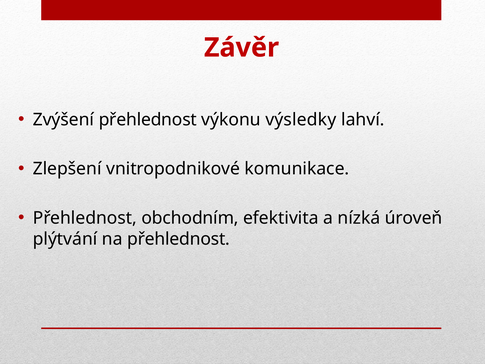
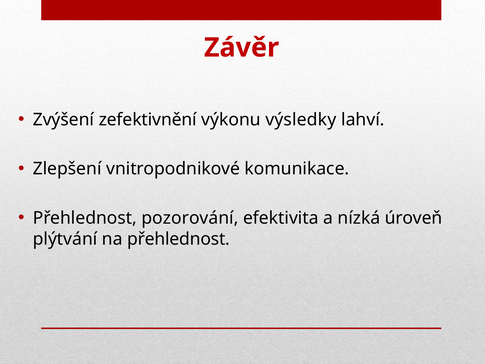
Zvýšení přehlednost: přehlednost -> zefektivnění
obchodním: obchodním -> pozorování
